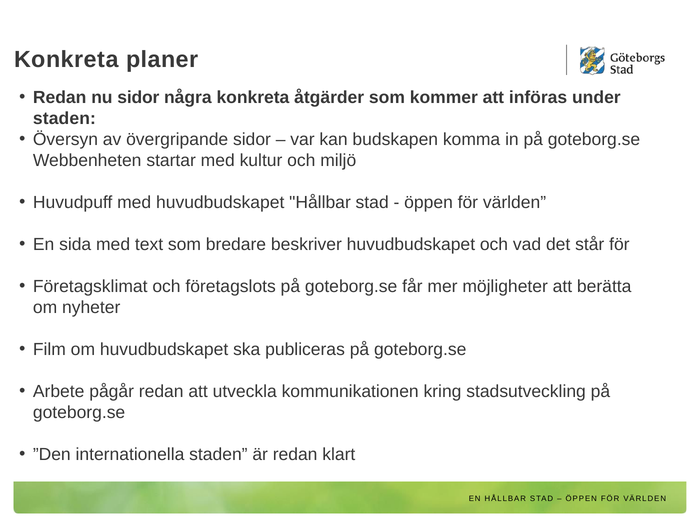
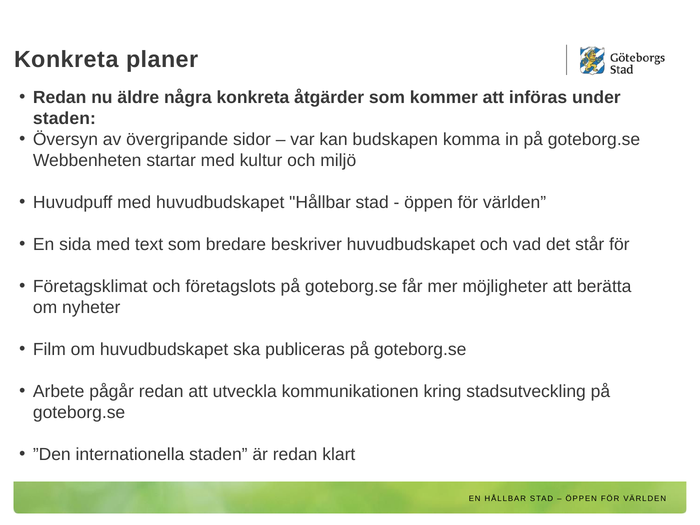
nu sidor: sidor -> äldre
